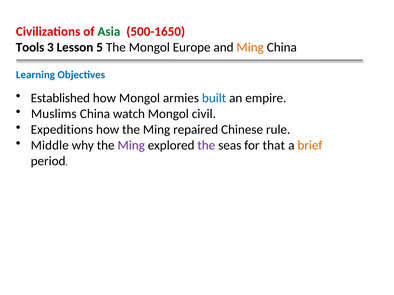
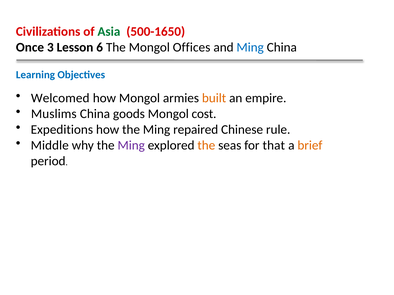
Tools: Tools -> Once
5: 5 -> 6
Europe: Europe -> Offices
Ming at (250, 47) colour: orange -> blue
Established: Established -> Welcomed
built colour: blue -> orange
watch: watch -> goods
civil: civil -> cost
the at (206, 146) colour: purple -> orange
